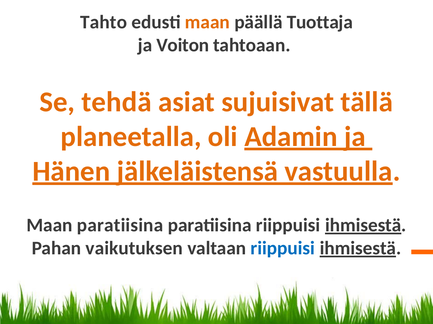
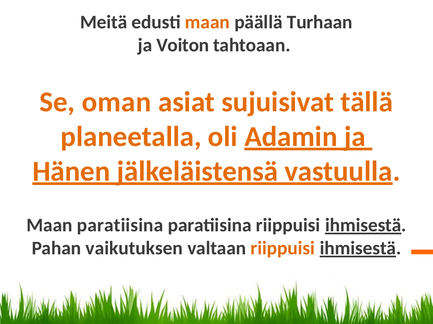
Tahto: Tahto -> Meitä
Tuottaja: Tuottaja -> Turhaan
tehdä: tehdä -> oman
riippuisi at (283, 249) colour: blue -> orange
